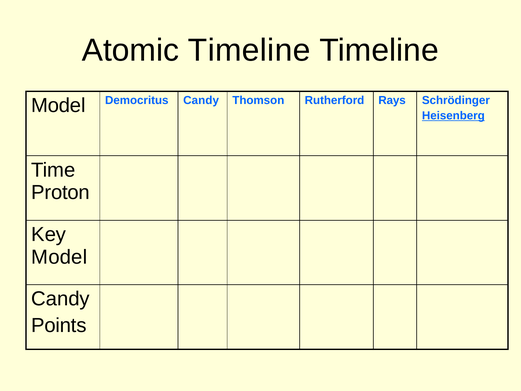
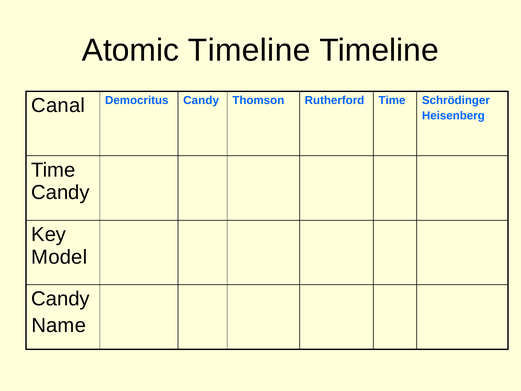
Model at (58, 105): Model -> Canal
Rutherford Rays: Rays -> Time
Heisenberg underline: present -> none
Proton at (61, 192): Proton -> Candy
Points: Points -> Name
